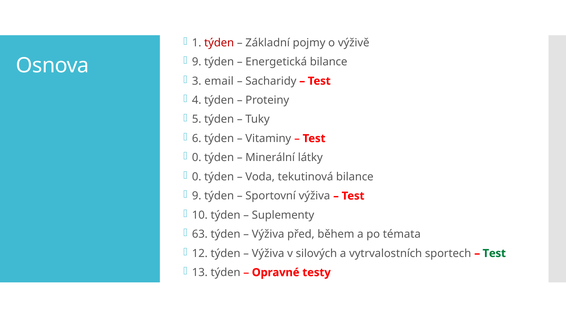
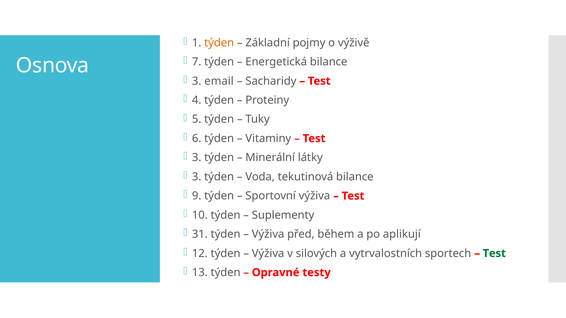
týden at (219, 43) colour: red -> orange
9 at (197, 62): 9 -> 7
0 at (197, 158): 0 -> 3
0 at (197, 177): 0 -> 3
63: 63 -> 31
témata: témata -> aplikují
